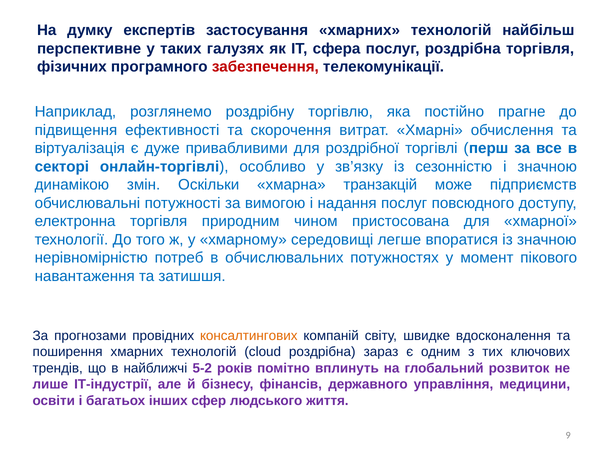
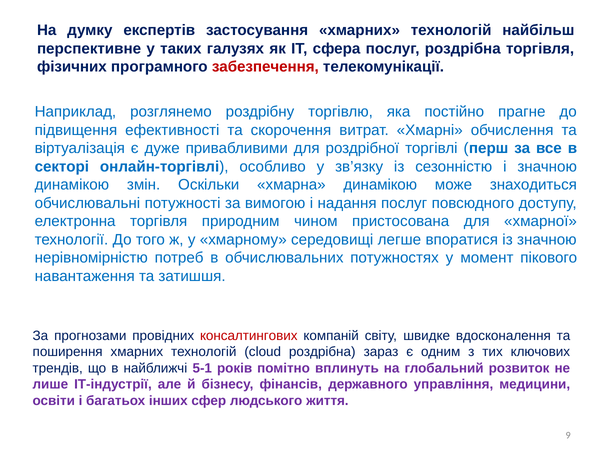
хмарна транзакцій: транзакцій -> динамікою
підприємств: підприємств -> знаходиться
консалтингових colour: orange -> red
5-2: 5-2 -> 5-1
